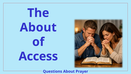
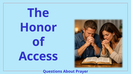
About at (38, 27): About -> Honor
